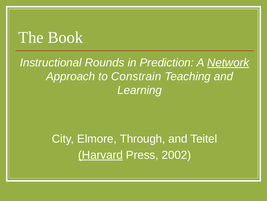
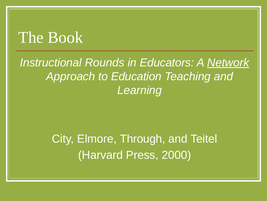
Prediction: Prediction -> Educators
Constrain: Constrain -> Education
Harvard underline: present -> none
2002: 2002 -> 2000
